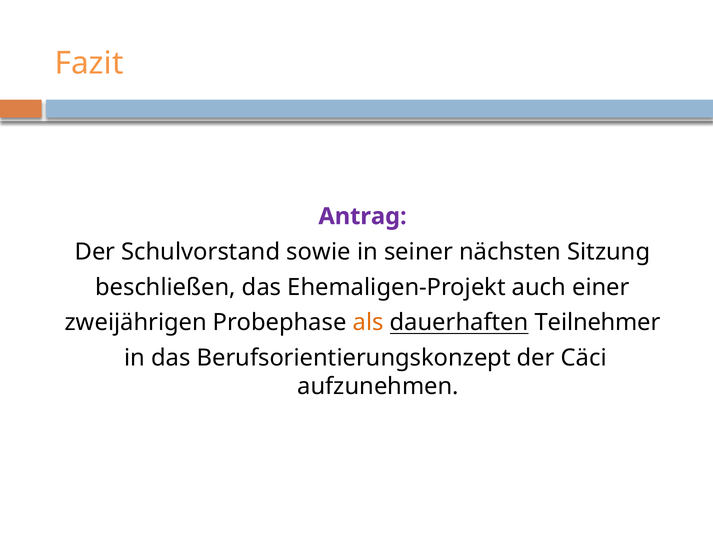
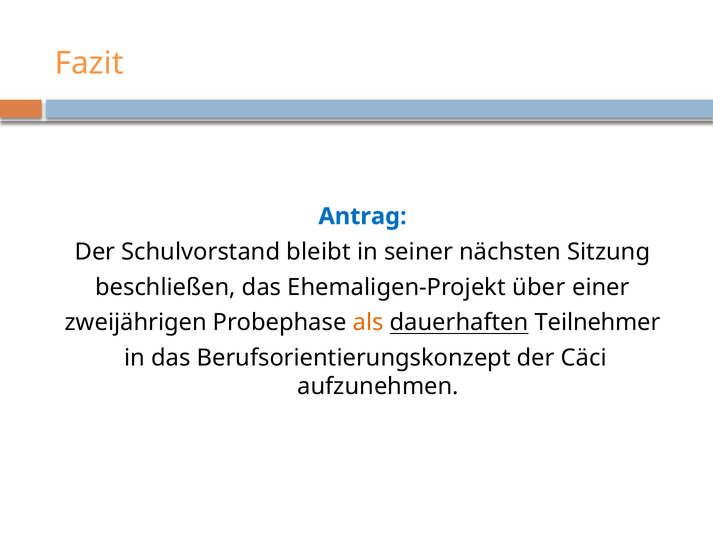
Antrag colour: purple -> blue
sowie: sowie -> bleibt
auch: auch -> über
